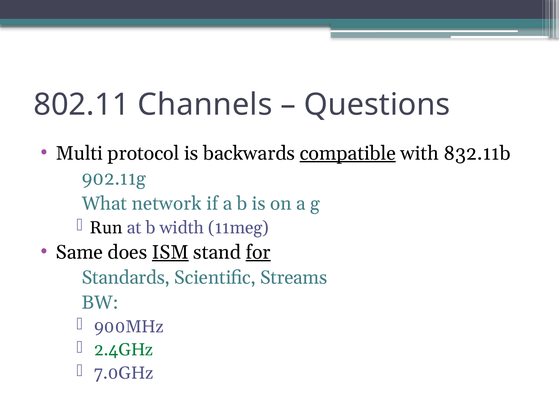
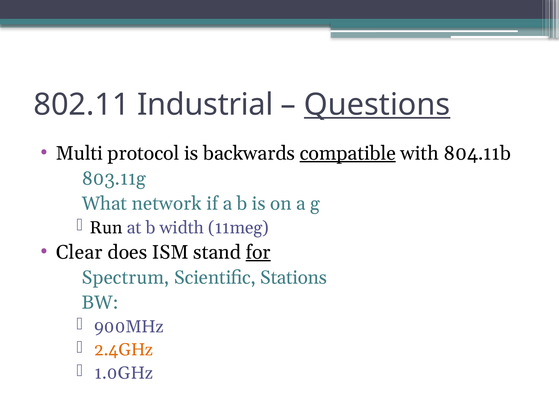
Channels: Channels -> Industrial
Questions underline: none -> present
832.11b: 832.11b -> 804.11b
902.11g: 902.11g -> 803.11g
Same: Same -> Clear
ISM underline: present -> none
Standards: Standards -> Spectrum
Streams: Streams -> Stations
2.4GHz colour: green -> orange
7.0GHz: 7.0GHz -> 1.0GHz
